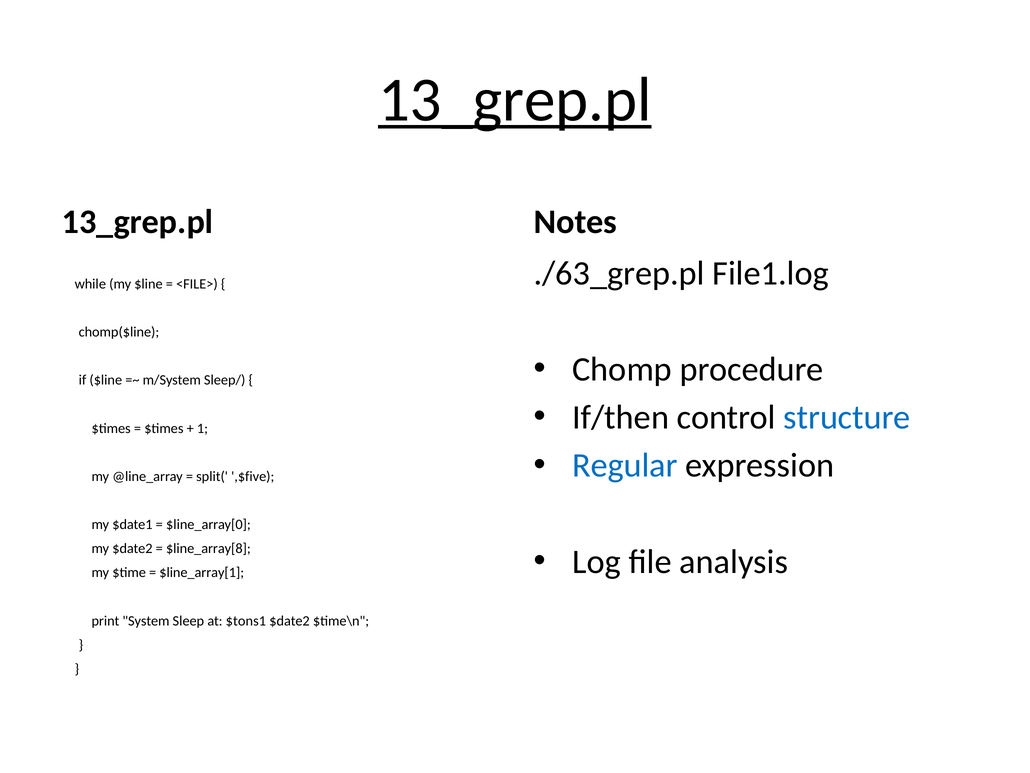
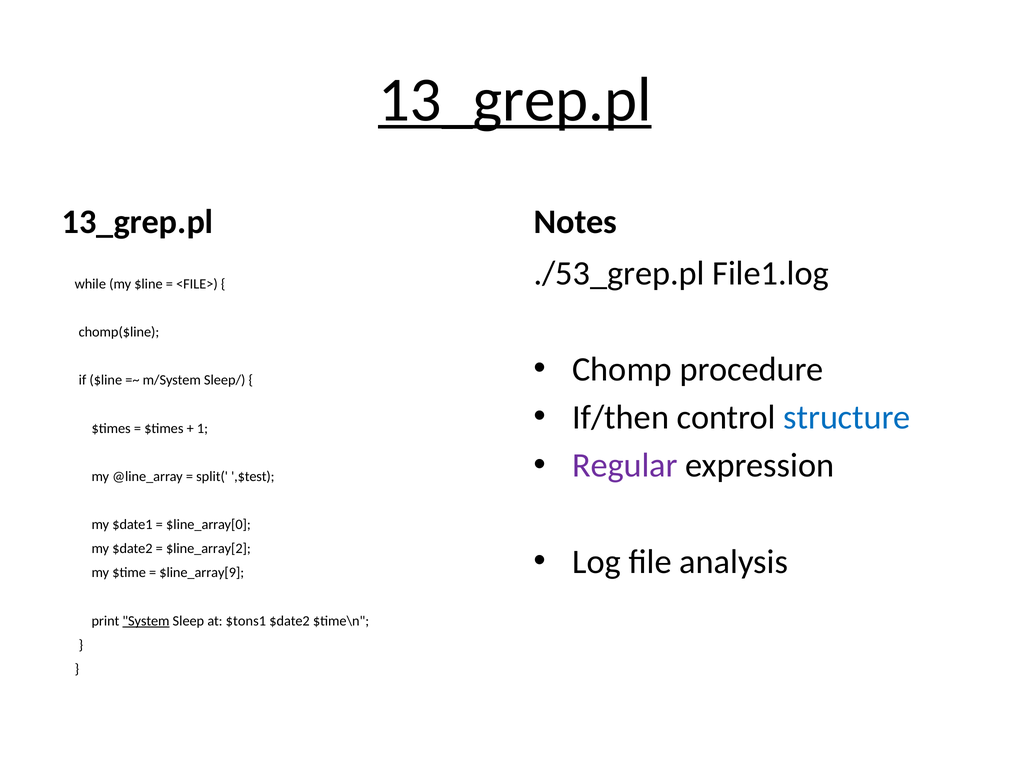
./63_grep.pl: ./63_grep.pl -> ./53_grep.pl
Regular colour: blue -> purple
,$five: ,$five -> ,$test
$line_array[8: $line_array[8 -> $line_array[2
$line_array[1: $line_array[1 -> $line_array[9
System underline: none -> present
